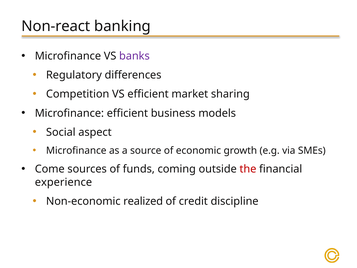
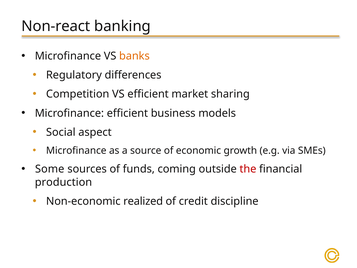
banks colour: purple -> orange
Come: Come -> Some
experience: experience -> production
